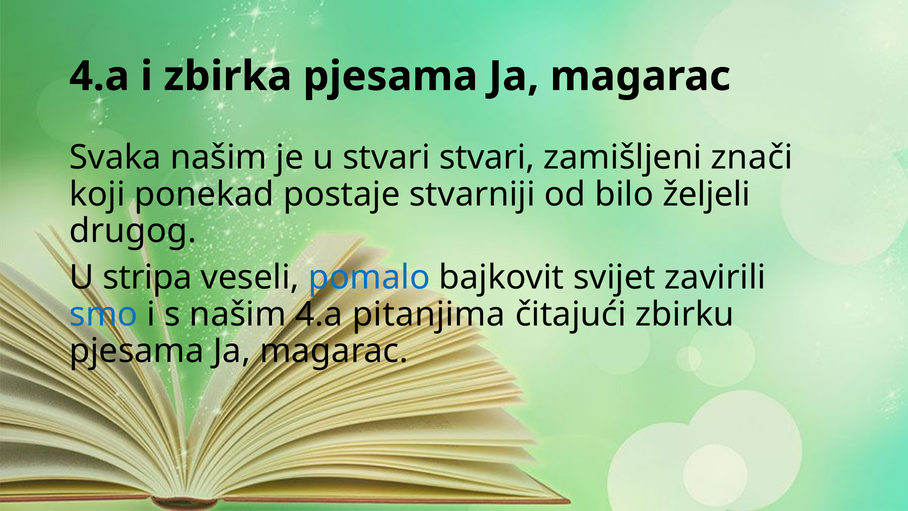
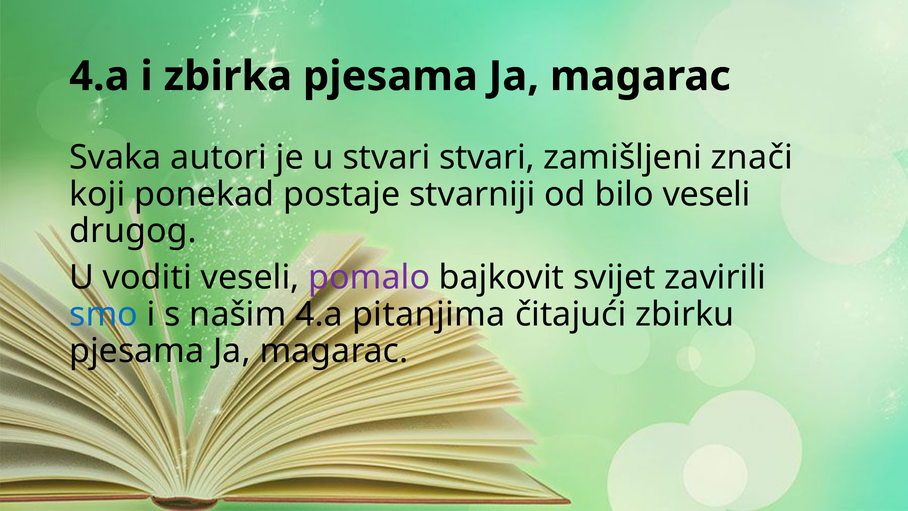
Svaka našim: našim -> autori
bilo željeli: željeli -> veseli
stripa: stripa -> voditi
pomalo colour: blue -> purple
